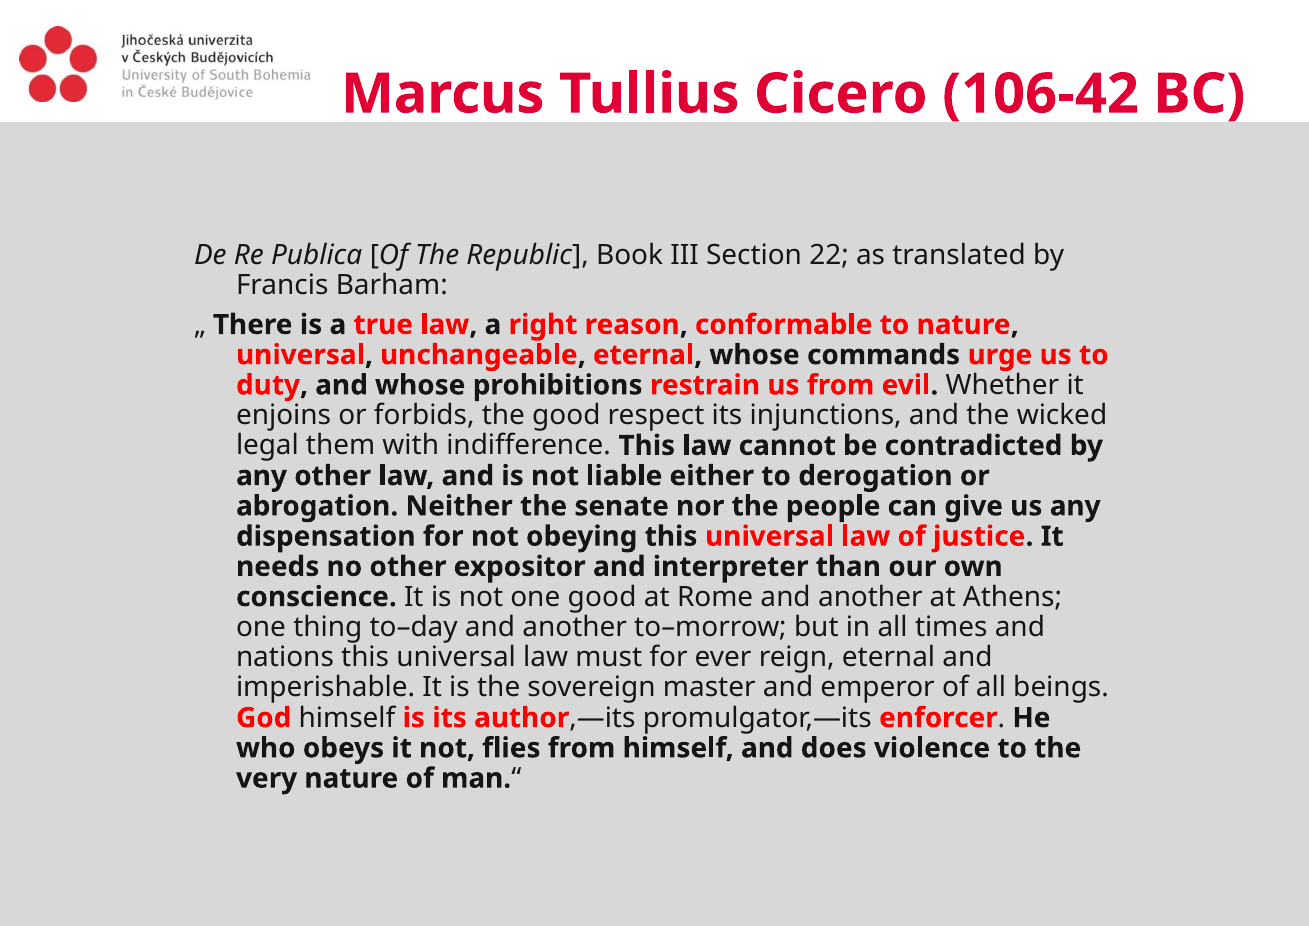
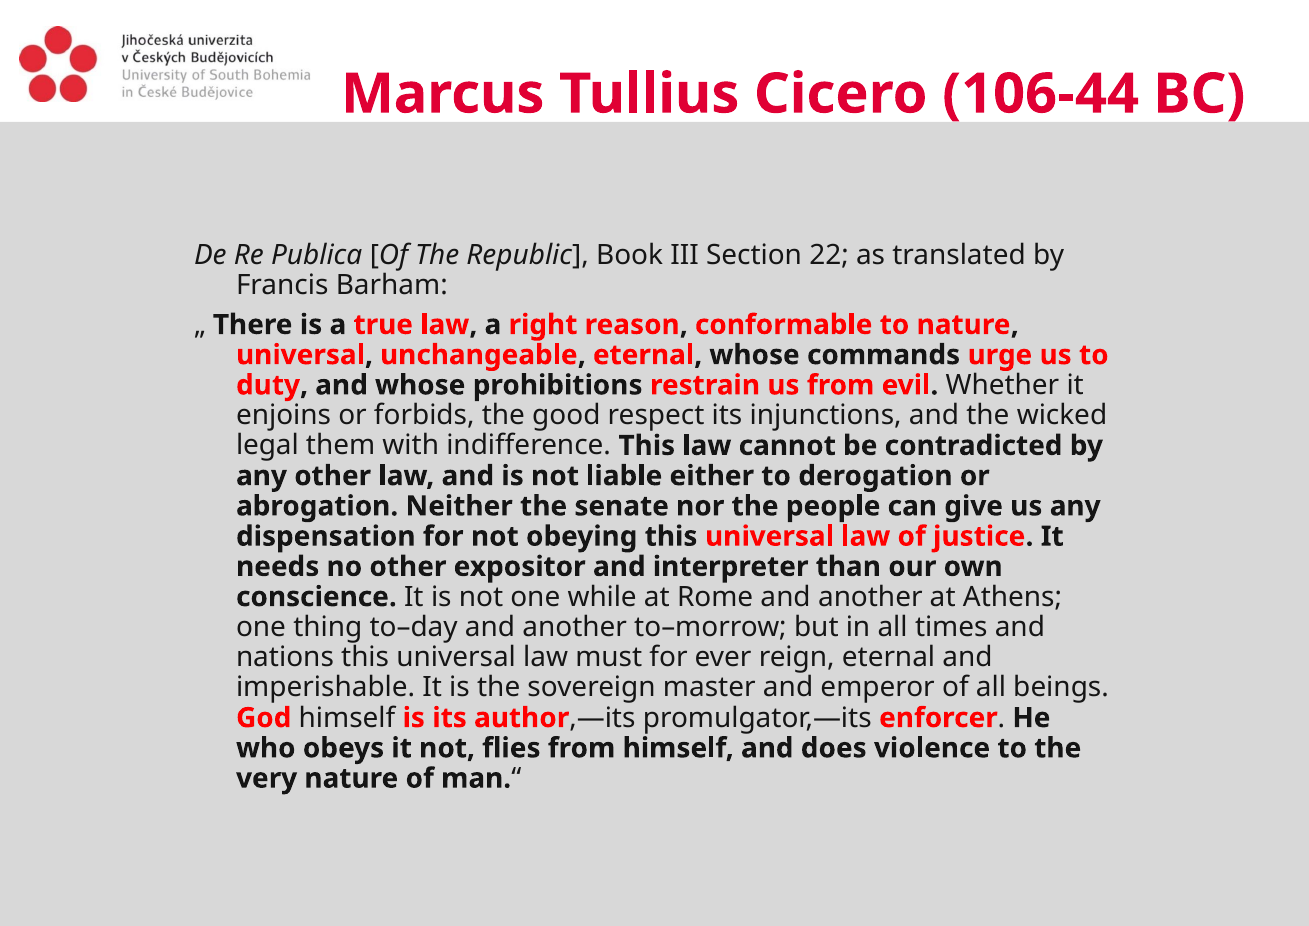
106-42: 106-42 -> 106-44
one good: good -> while
